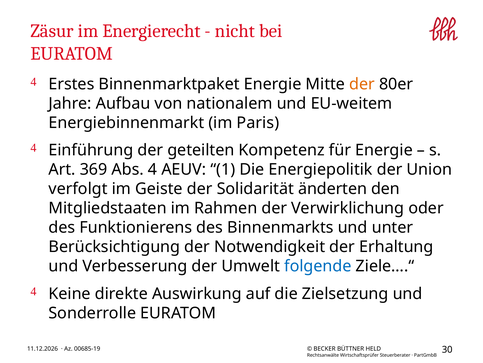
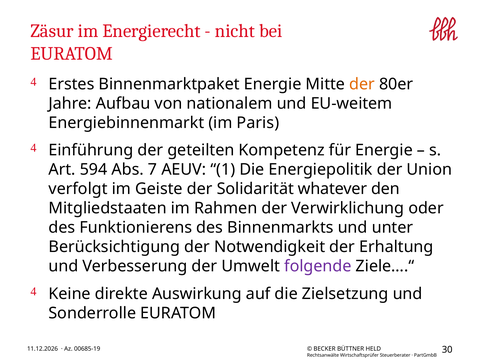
369: 369 -> 594
4: 4 -> 7
änderten: änderten -> whatever
folgende colour: blue -> purple
